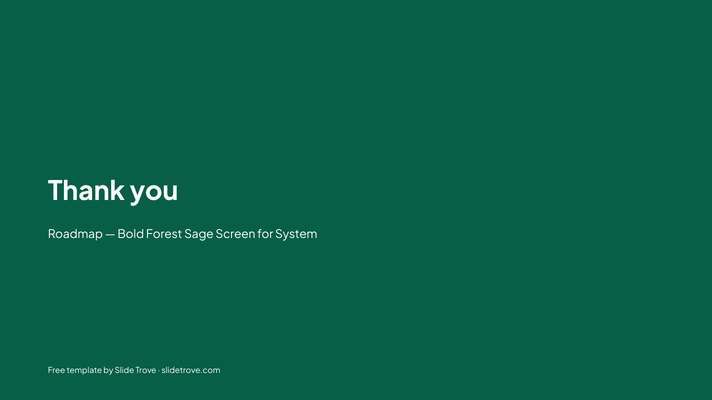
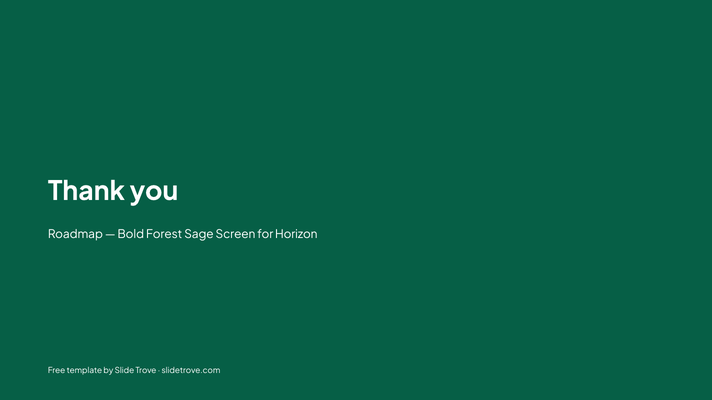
System: System -> Horizon
